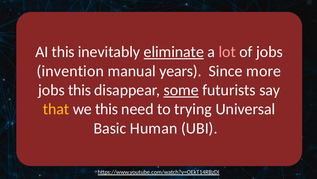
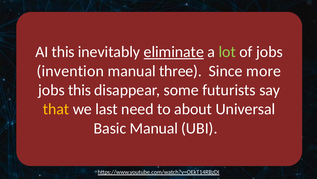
lot colour: pink -> light green
years: years -> three
some underline: present -> none
we this: this -> last
trying: trying -> about
Basic Human: Human -> Manual
